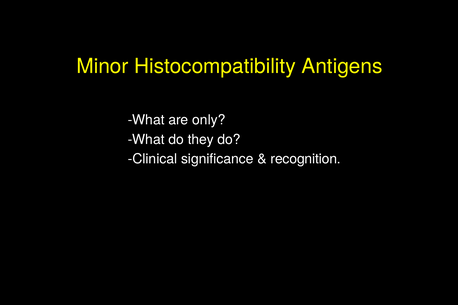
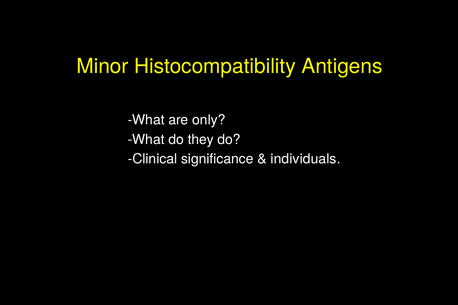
recognition: recognition -> individuals
